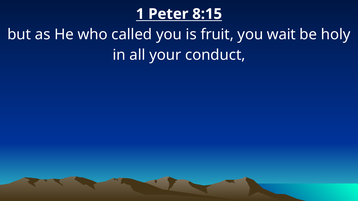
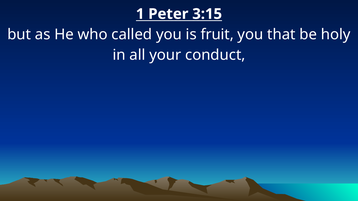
8:15: 8:15 -> 3:15
wait: wait -> that
